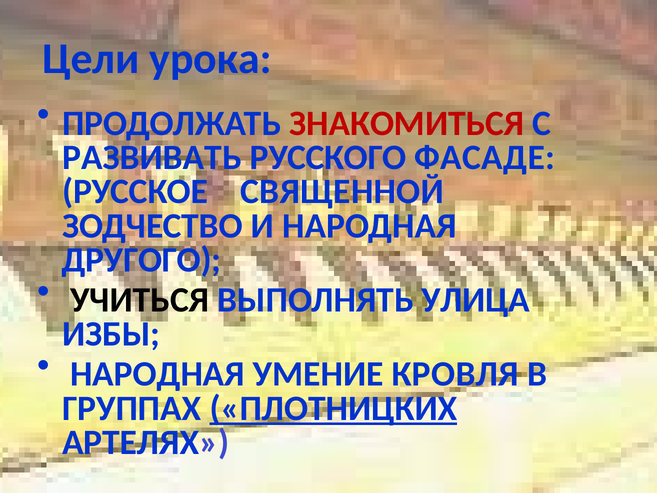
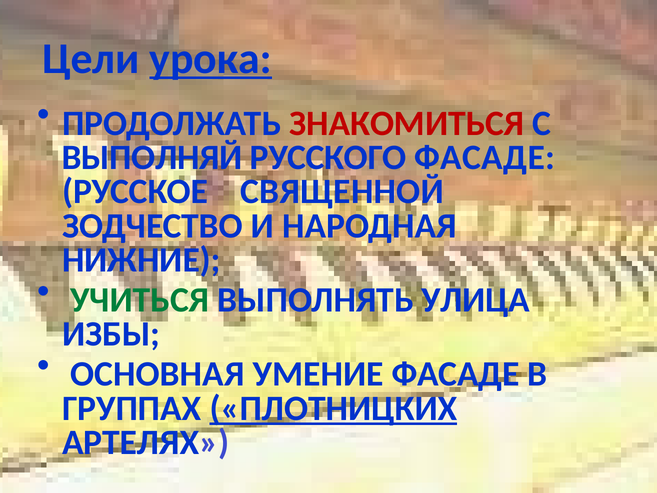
урока underline: none -> present
РАЗВИВАТЬ: РАЗВИВАТЬ -> ВЫПОЛНЯЙ
ДРУГОГО: ДРУГОГО -> НИЖНИЕ
УЧИТЬСЯ colour: black -> green
НАРОДНАЯ at (157, 374): НАРОДНАЯ -> ОСНОВНАЯ
УМЕНИЕ КРОВЛЯ: КРОВЛЯ -> ФАСАДЕ
